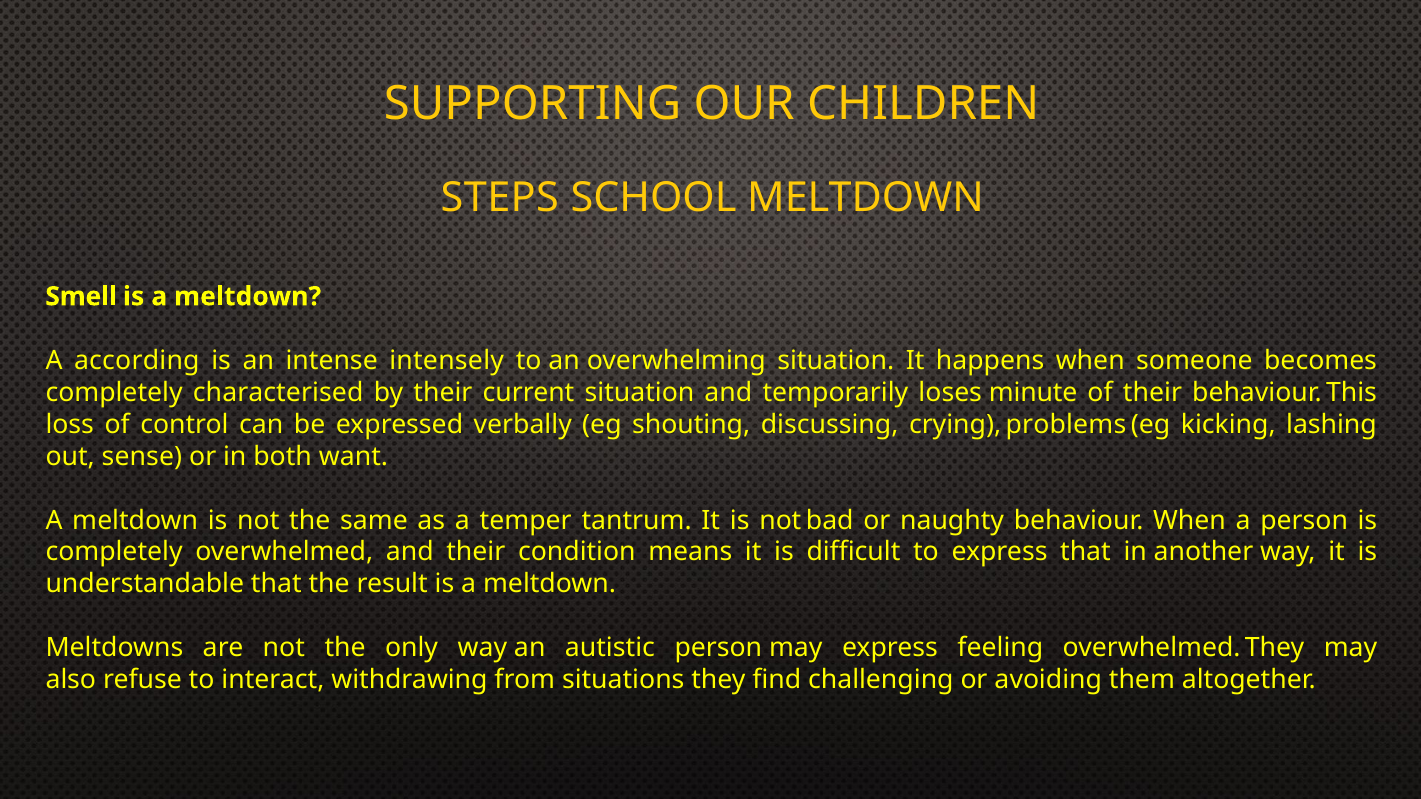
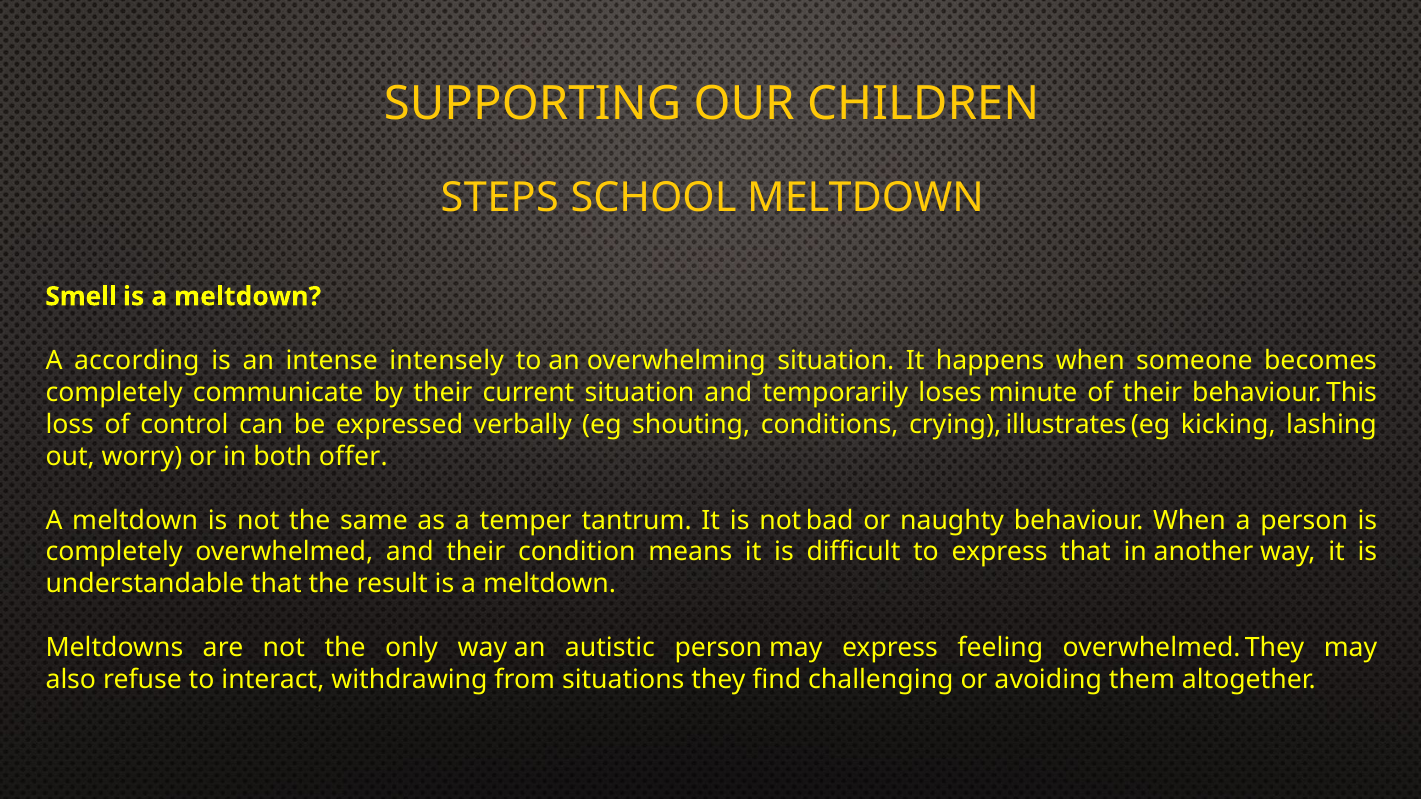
characterised: characterised -> communicate
discussing: discussing -> conditions
problems: problems -> illustrates
sense: sense -> worry
want: want -> offer
